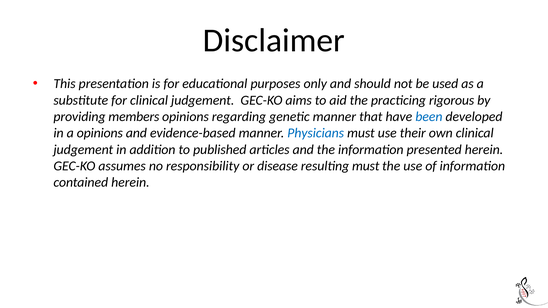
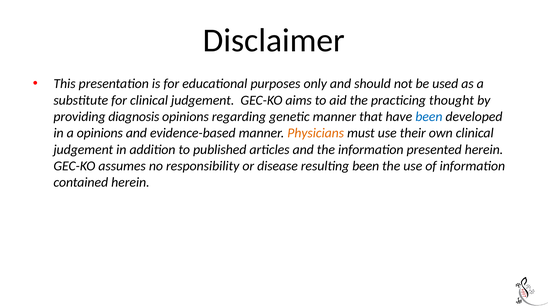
rigorous: rigorous -> thought
members: members -> diagnosis
Physicians colour: blue -> orange
resulting must: must -> been
